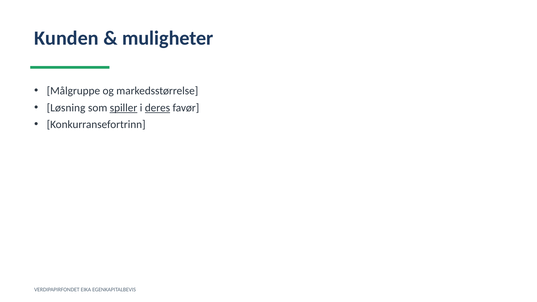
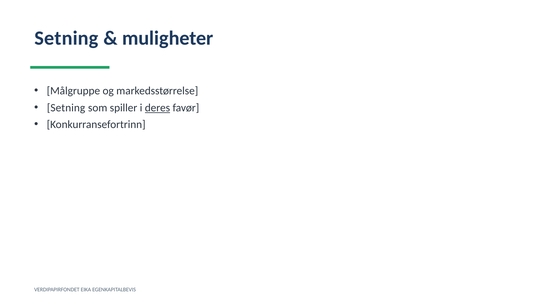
Kunden at (66, 38): Kunden -> Setning
Løsning at (66, 108): Løsning -> Setning
spiller underline: present -> none
